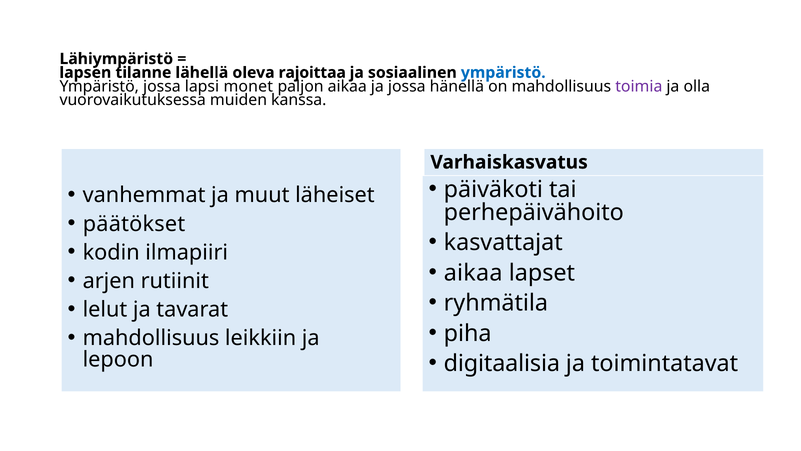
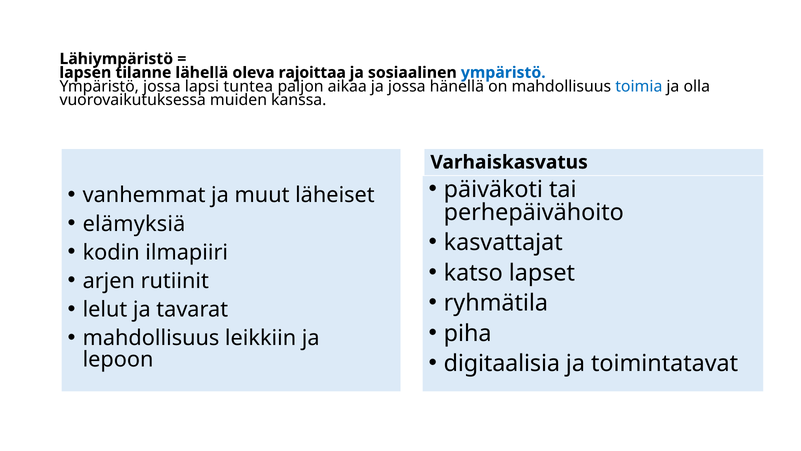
monet: monet -> tuntea
toimia colour: purple -> blue
päätökset: päätökset -> elämyksiä
aikaa at (473, 273): aikaa -> katso
